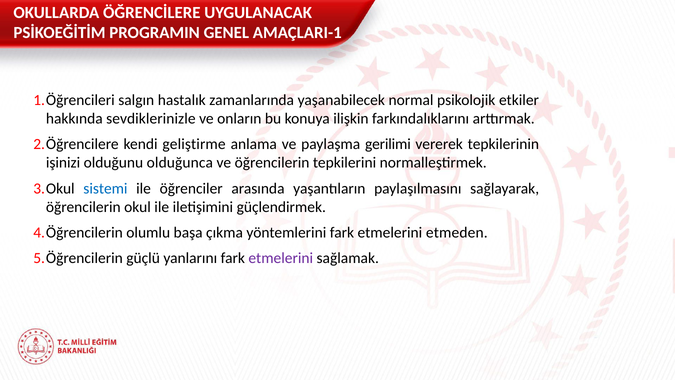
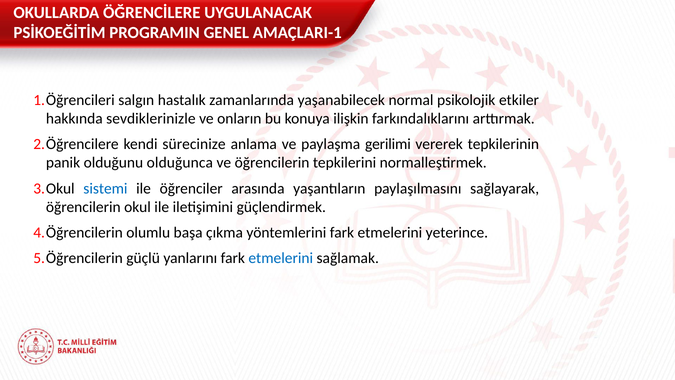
geliştirme: geliştirme -> sürecinize
işinizi: işinizi -> panik
etmeden: etmeden -> yeterince
etmelerini at (281, 258) colour: purple -> blue
